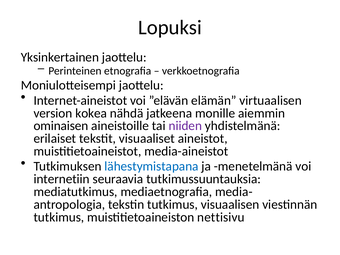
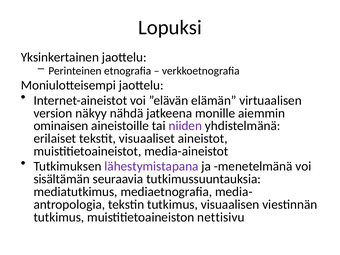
kokea: kokea -> näkyy
lähestymistapana colour: blue -> purple
internetiin: internetiin -> sisältämän
